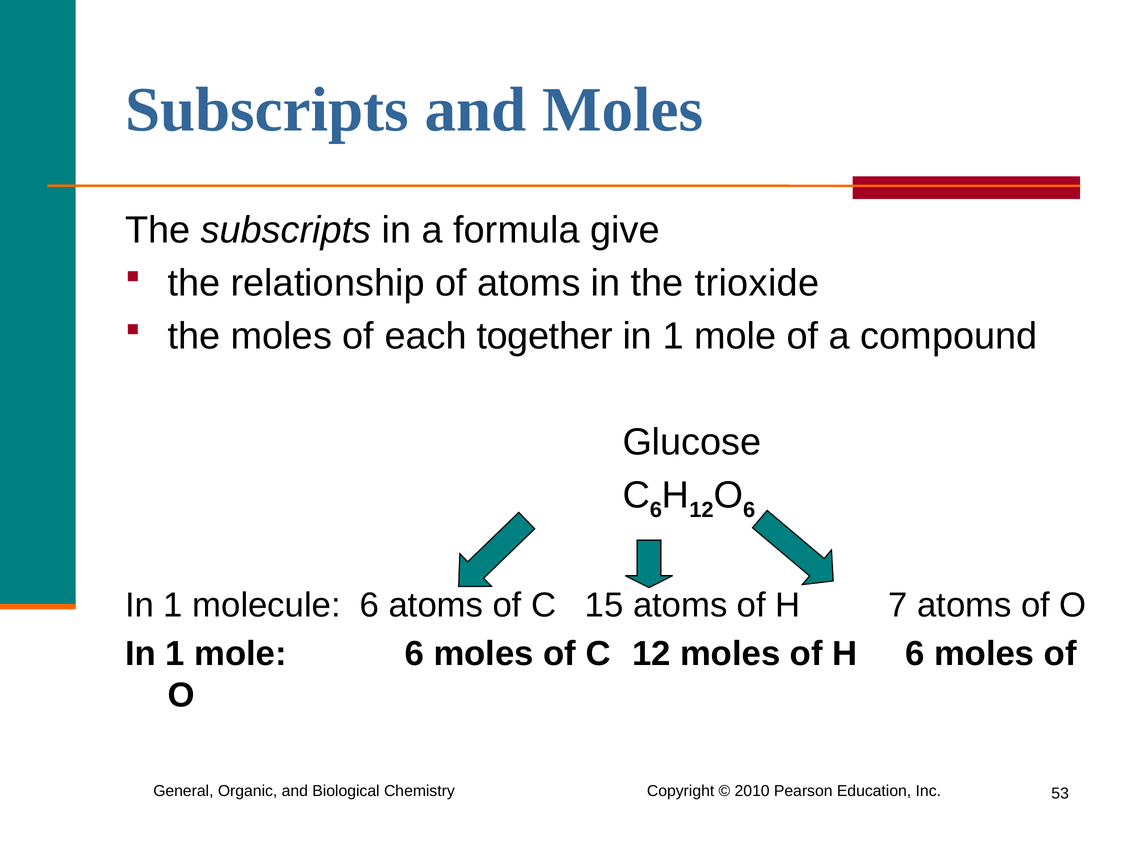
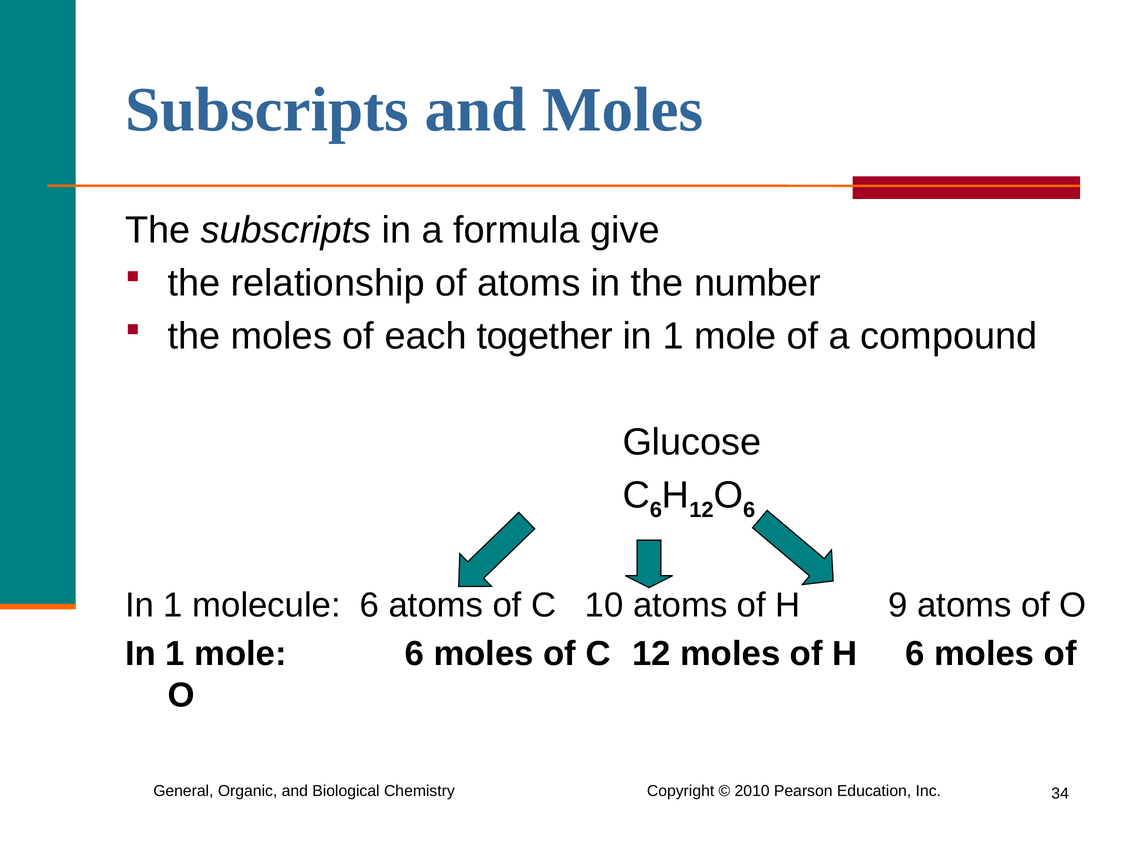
trioxide: trioxide -> number
15: 15 -> 10
7: 7 -> 9
53: 53 -> 34
